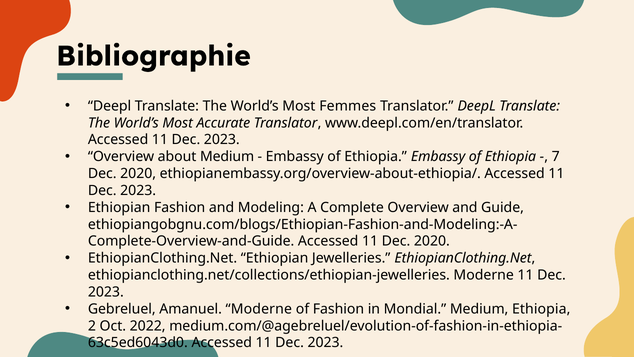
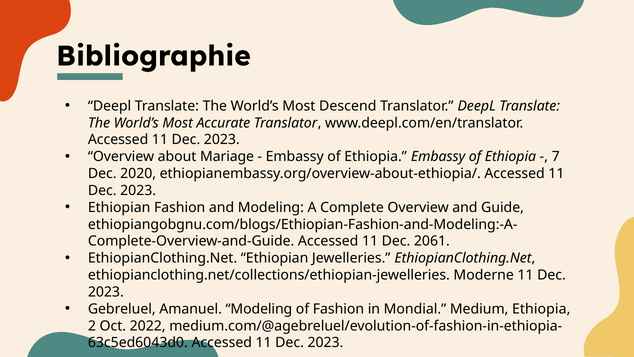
Femmes: Femmes -> Descend
about Medium: Medium -> Mariage
11 Dec 2020: 2020 -> 2061
Amanuel Moderne: Moderne -> Modeling
